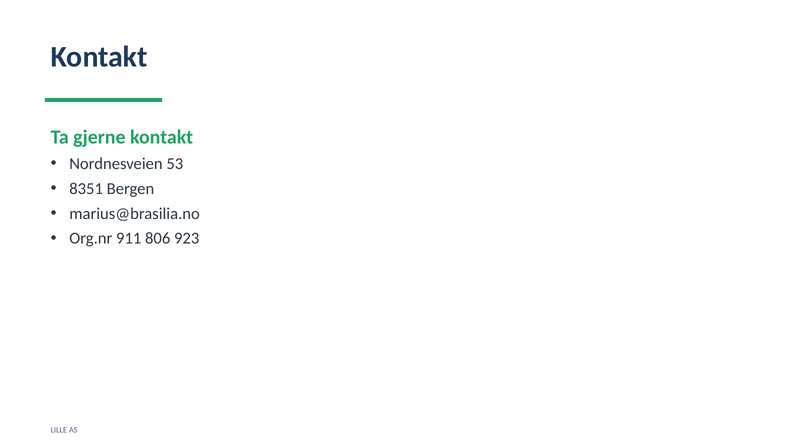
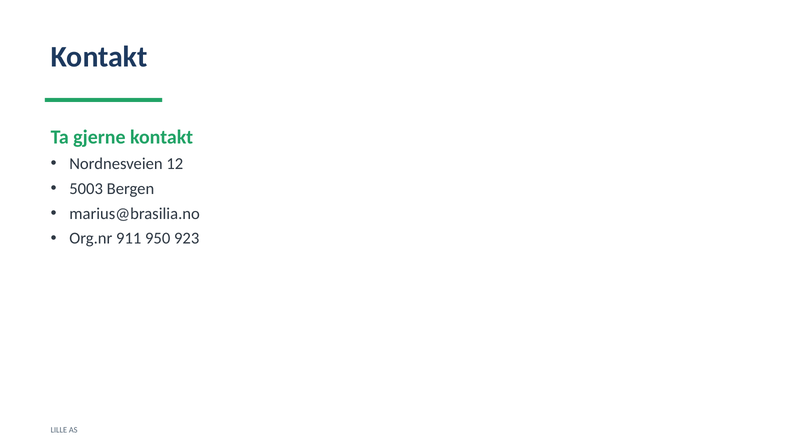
53: 53 -> 12
8351: 8351 -> 5003
806: 806 -> 950
